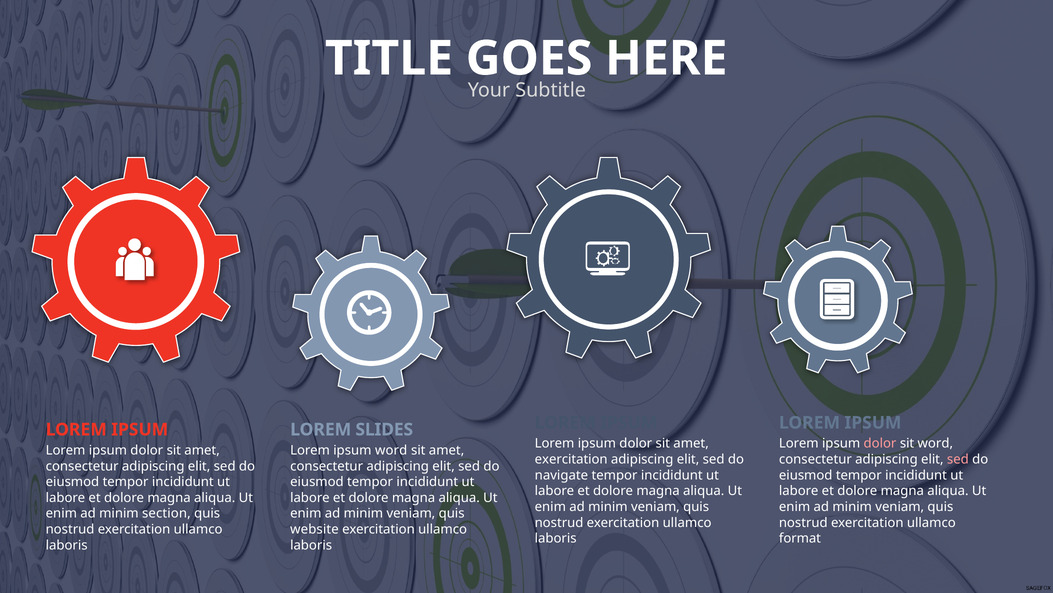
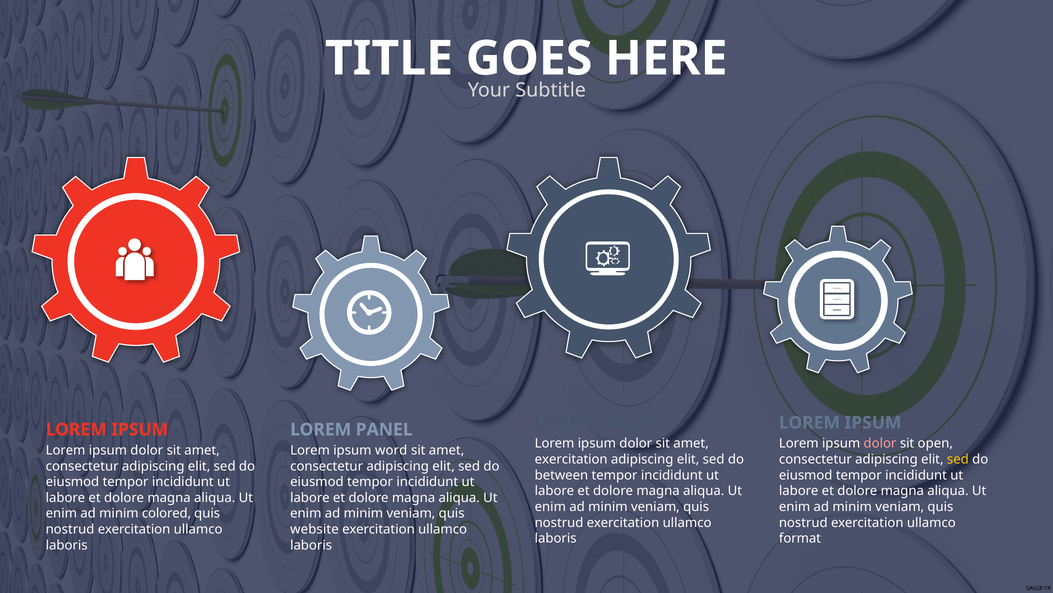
SLIDES: SLIDES -> PANEL
sit word: word -> open
sed at (958, 459) colour: pink -> yellow
navigate: navigate -> between
section: section -> colored
